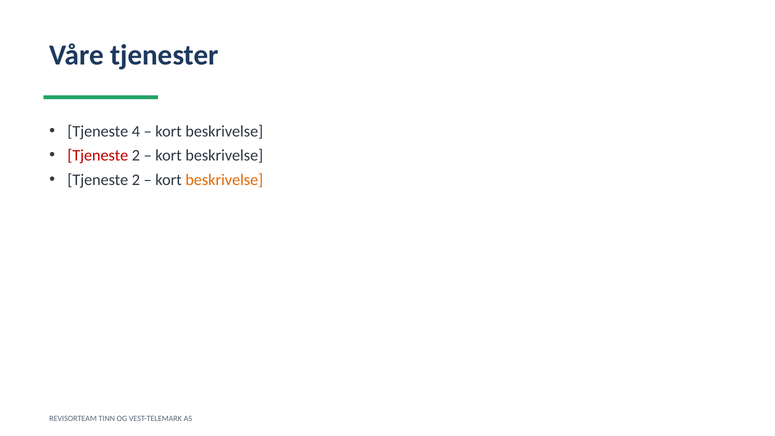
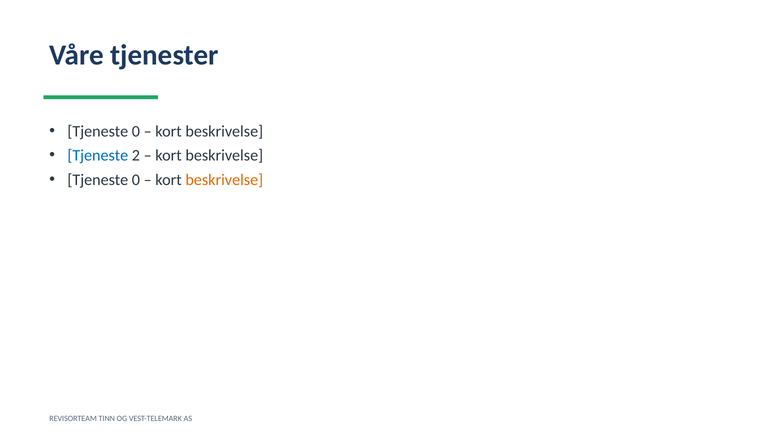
4 at (136, 131): 4 -> 0
Tjeneste at (98, 155) colour: red -> blue
2 at (136, 180): 2 -> 0
